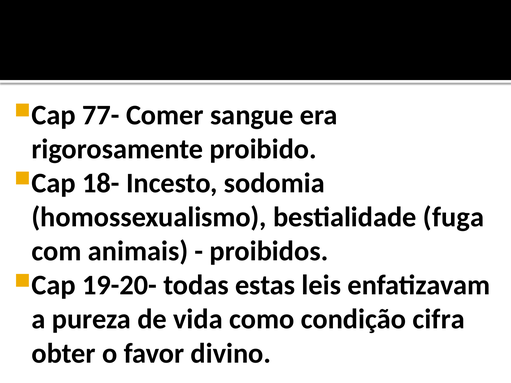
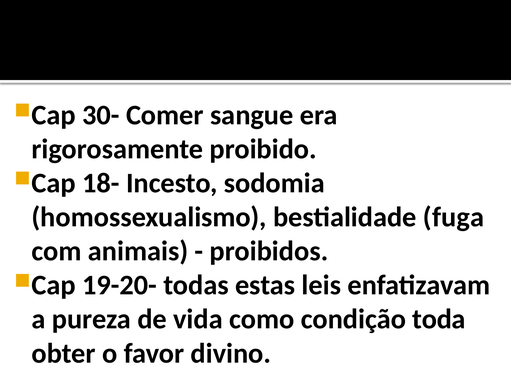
77-: 77- -> 30-
cifra: cifra -> toda
